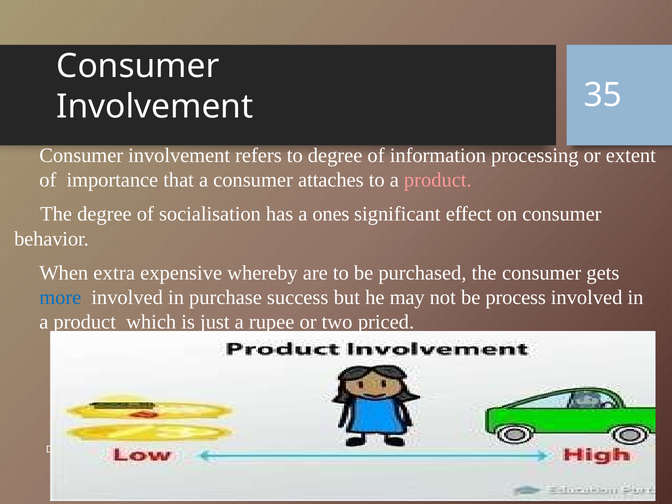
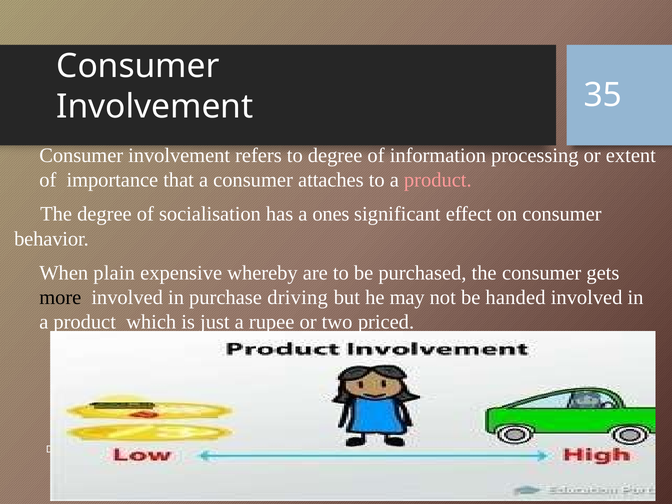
extra: extra -> plain
more colour: blue -> black
success: success -> driving
process: process -> handed
